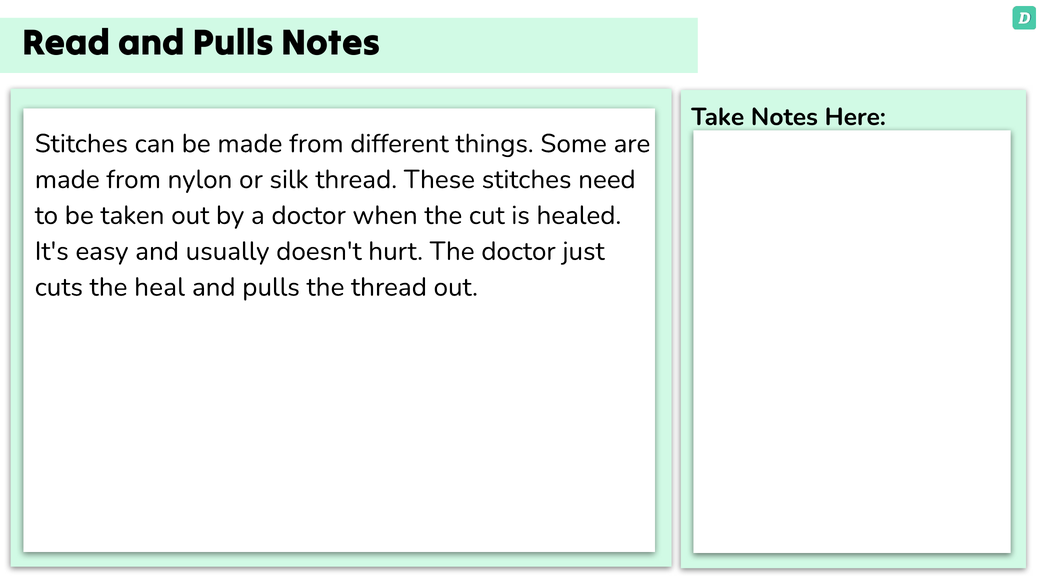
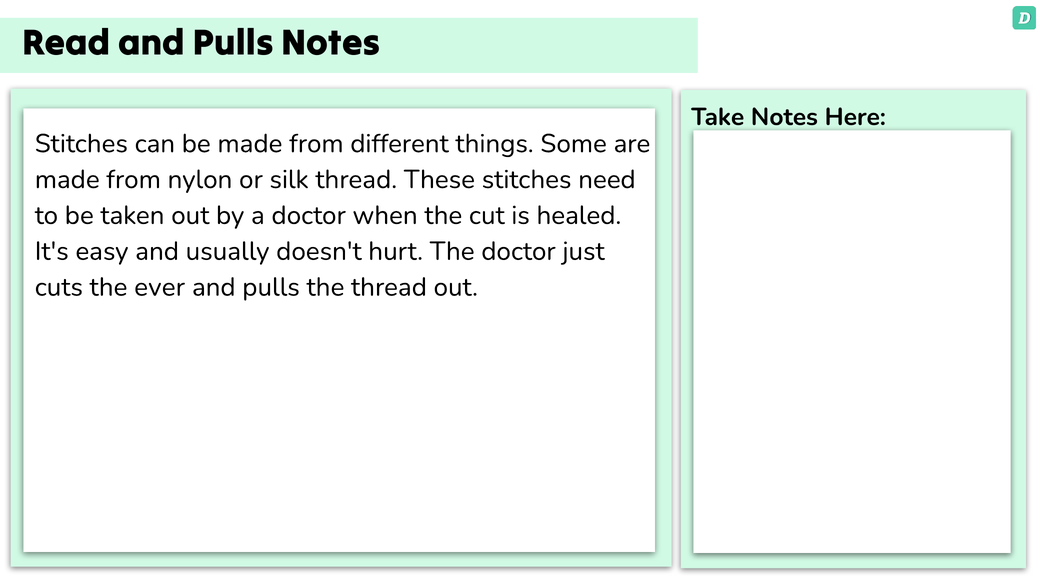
heal: heal -> ever
